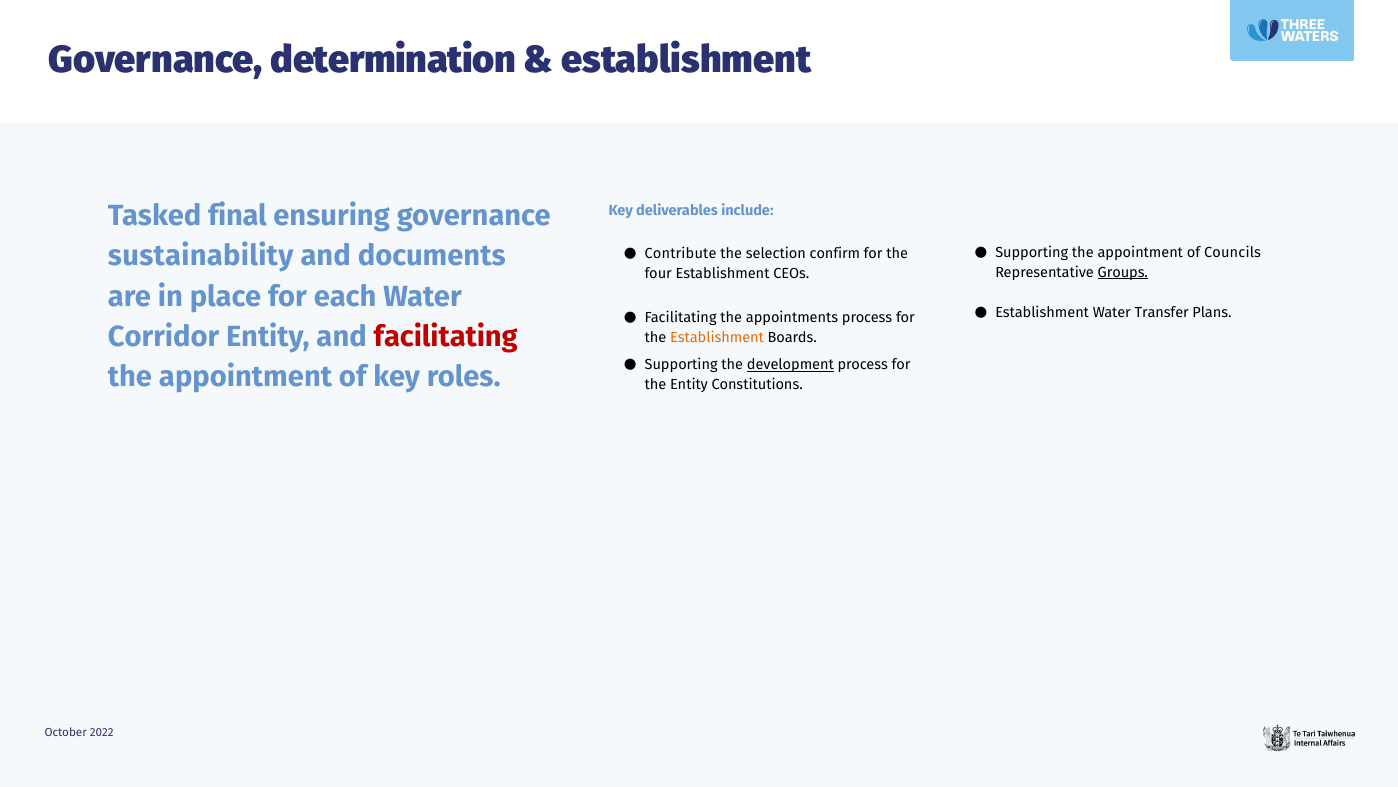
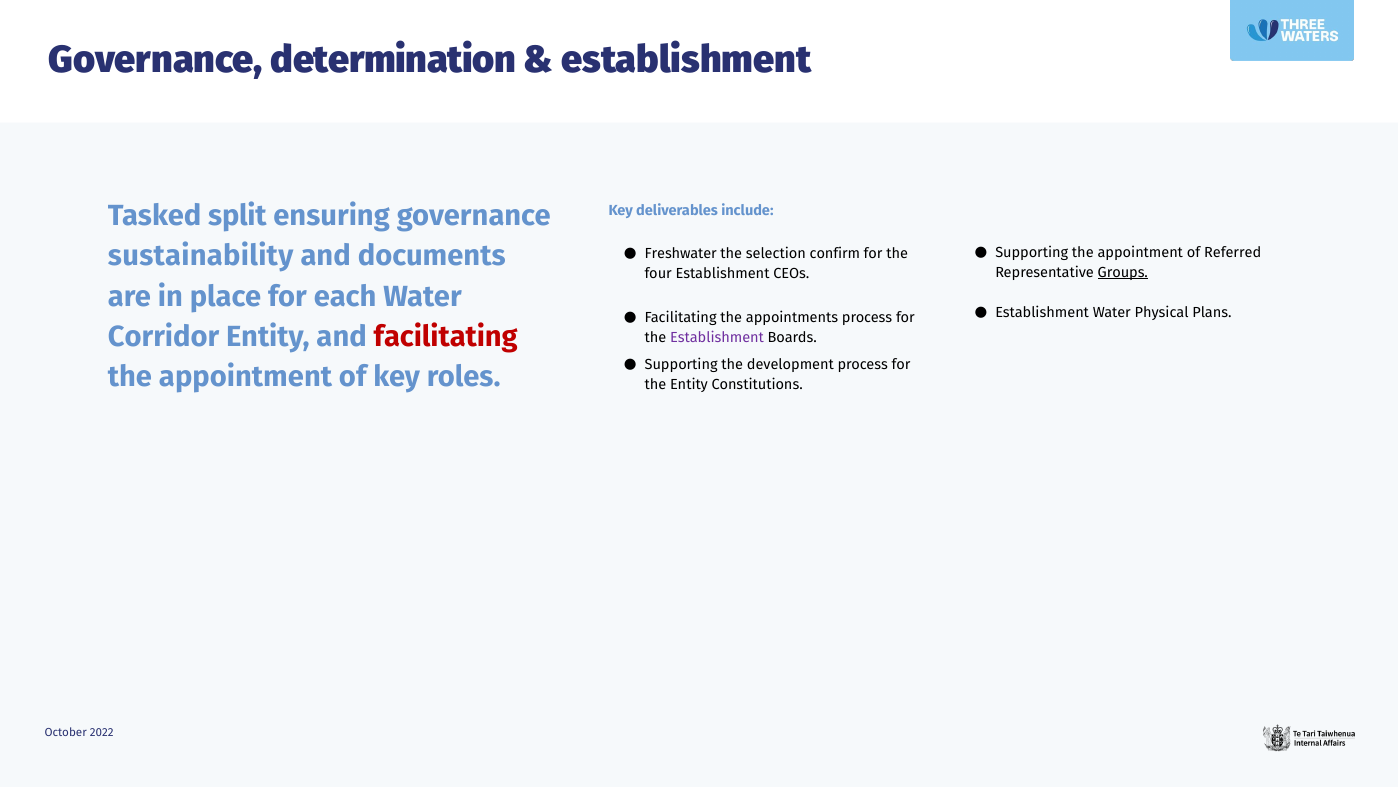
final: final -> split
Councils: Councils -> Referred
Contribute: Contribute -> Freshwater
Transfer: Transfer -> Physical
Establishment at (717, 337) colour: orange -> purple
development underline: present -> none
